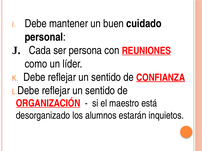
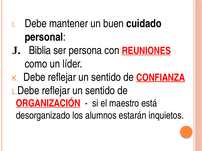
Cada: Cada -> Biblia
